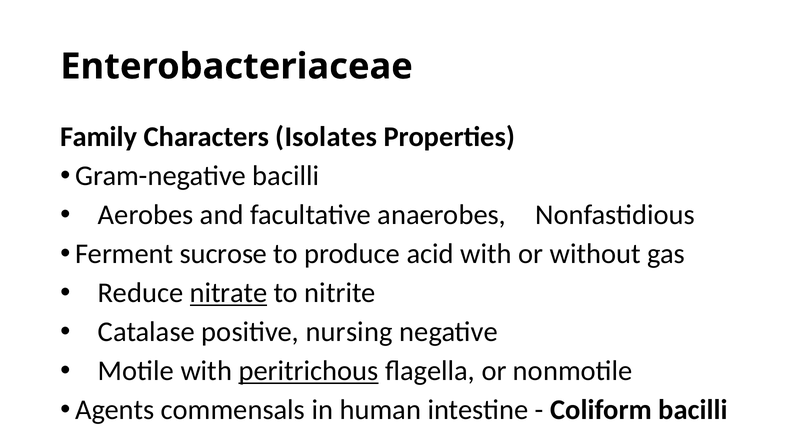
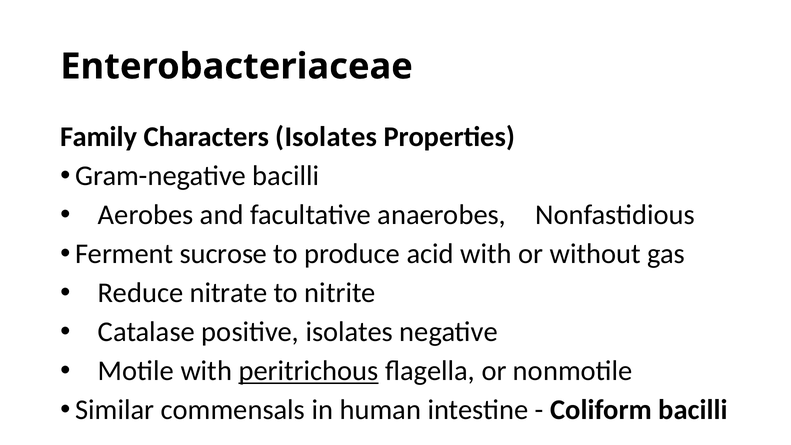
nitrate underline: present -> none
positive nursing: nursing -> isolates
Agents: Agents -> Similar
